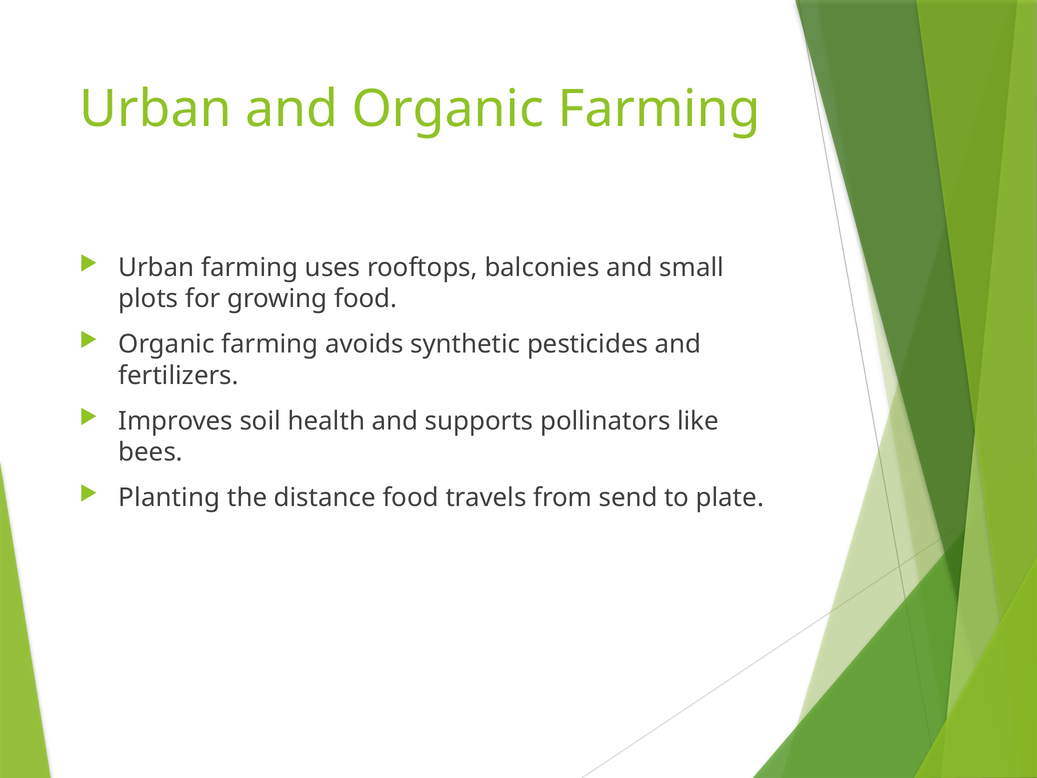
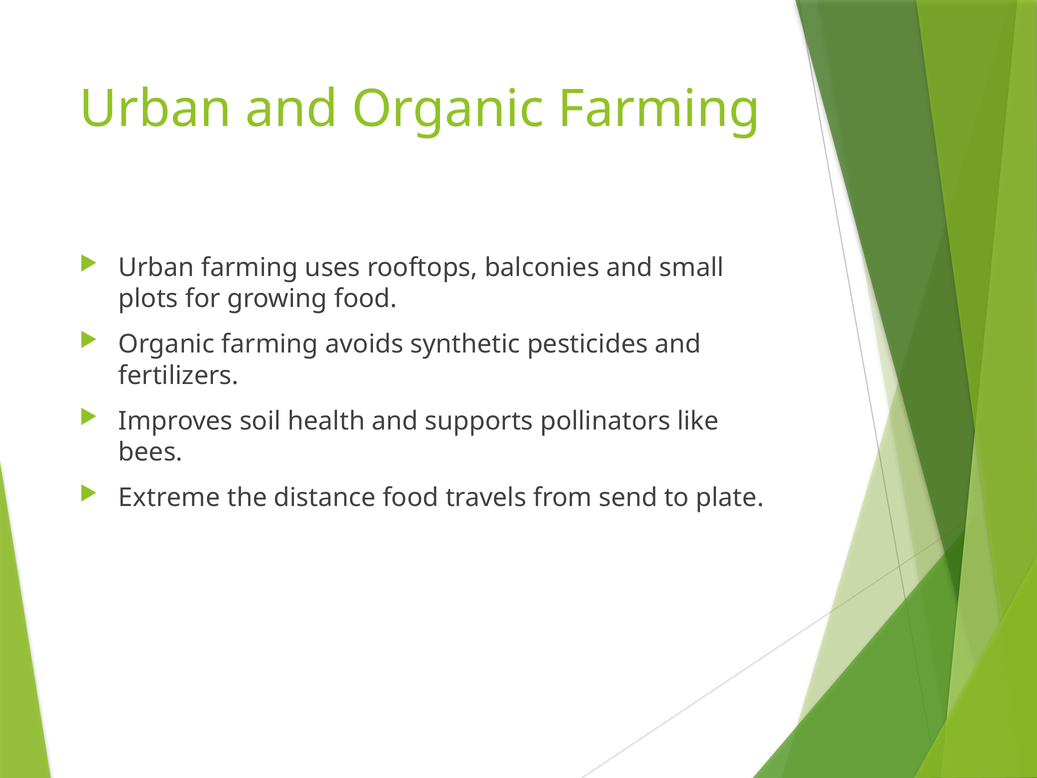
Planting: Planting -> Extreme
